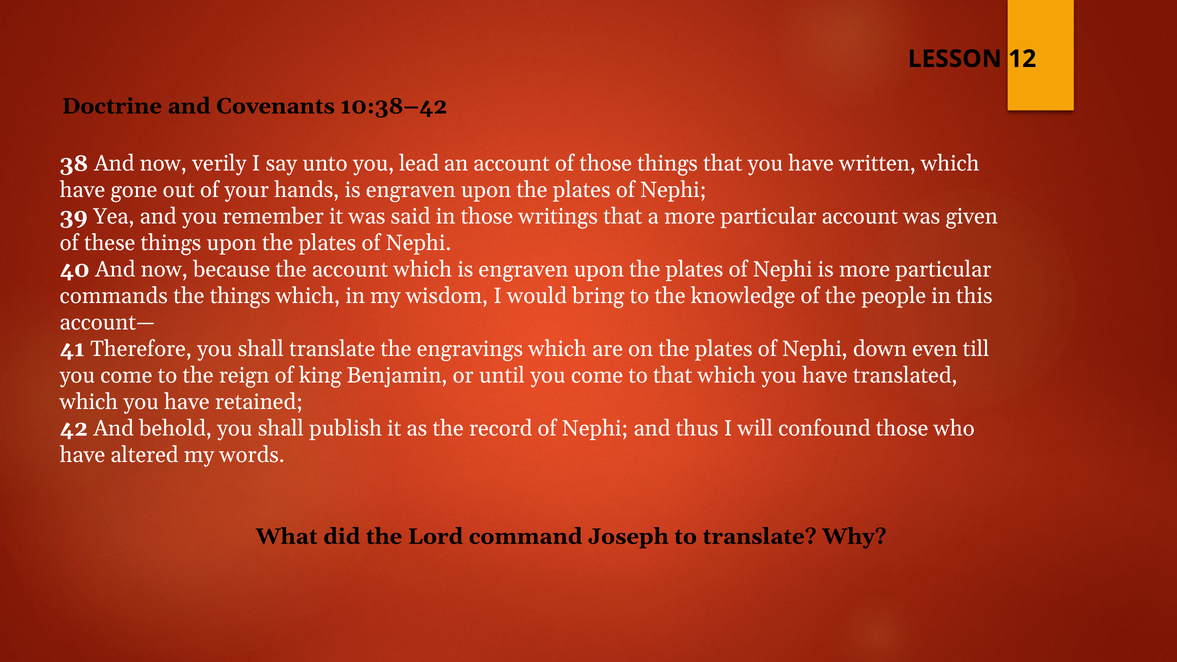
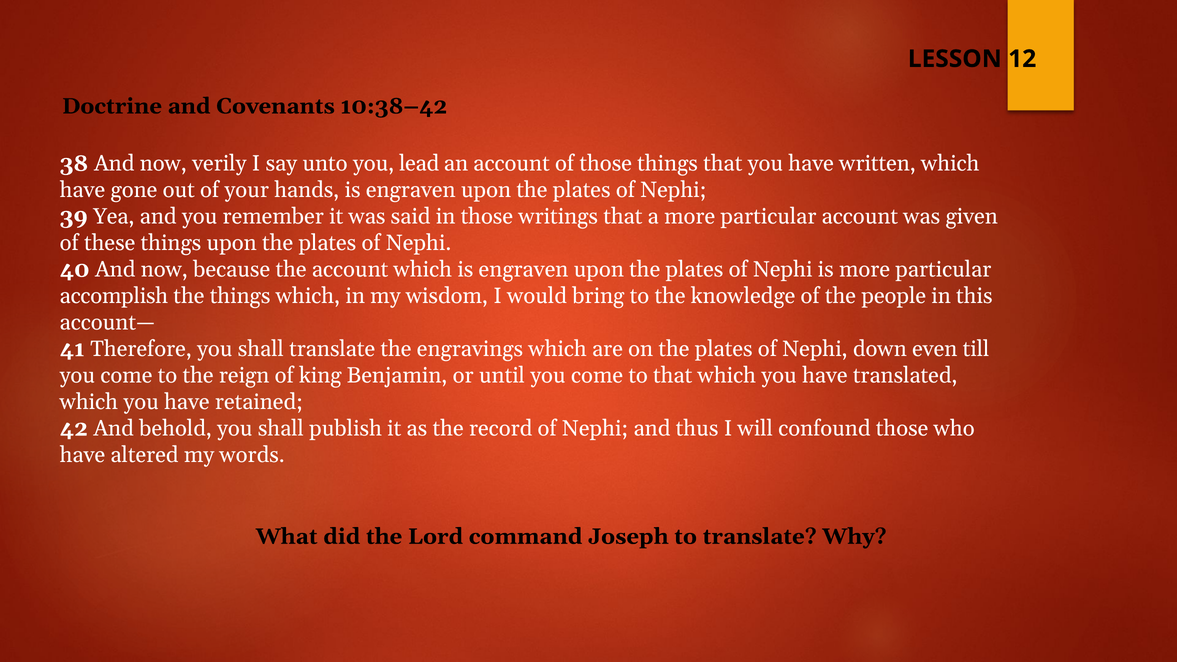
commands: commands -> accomplish
